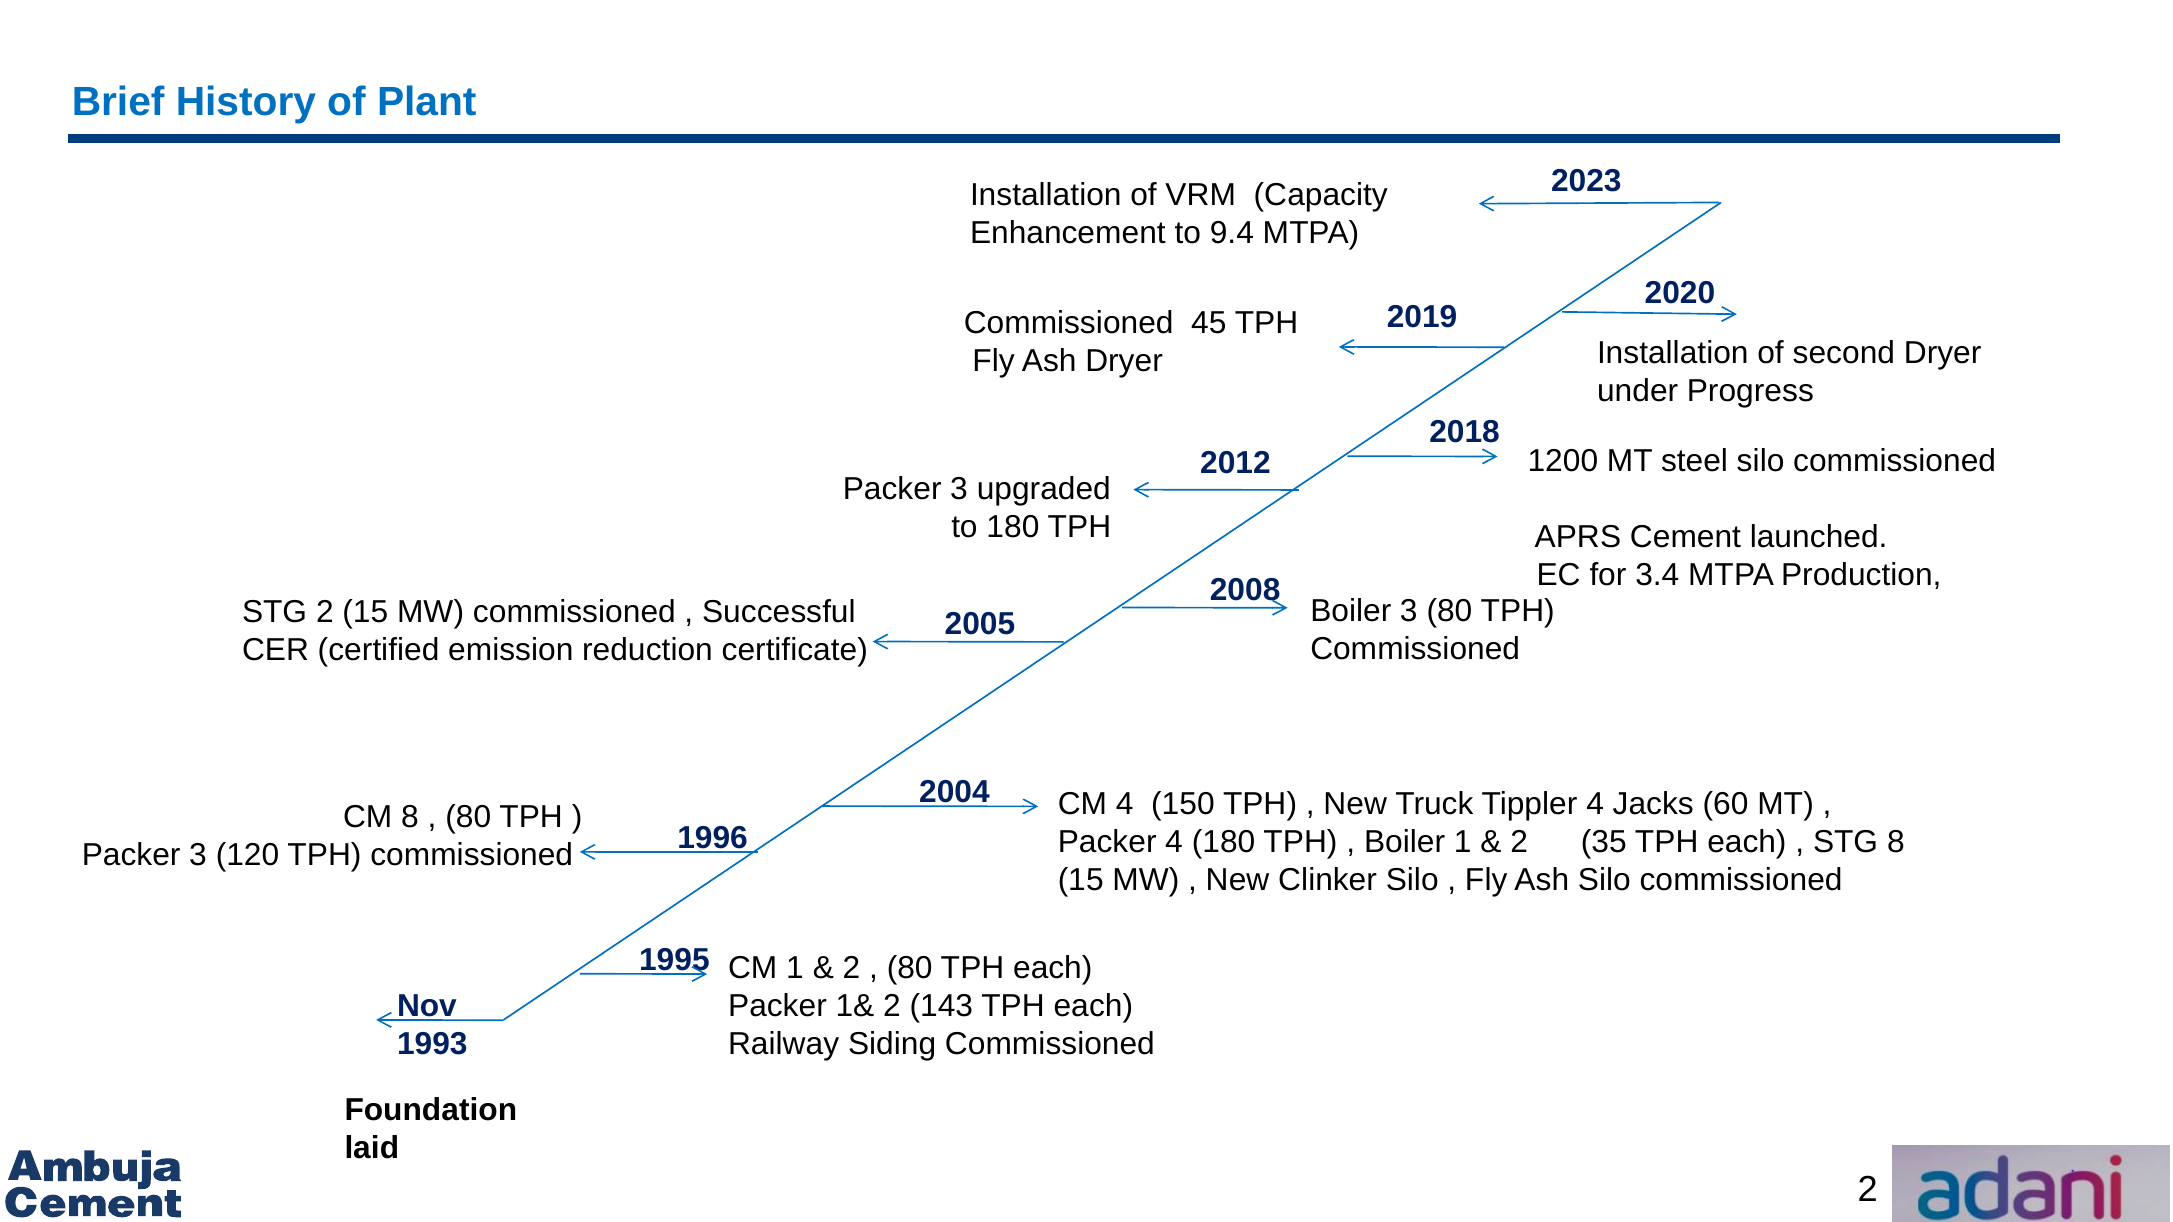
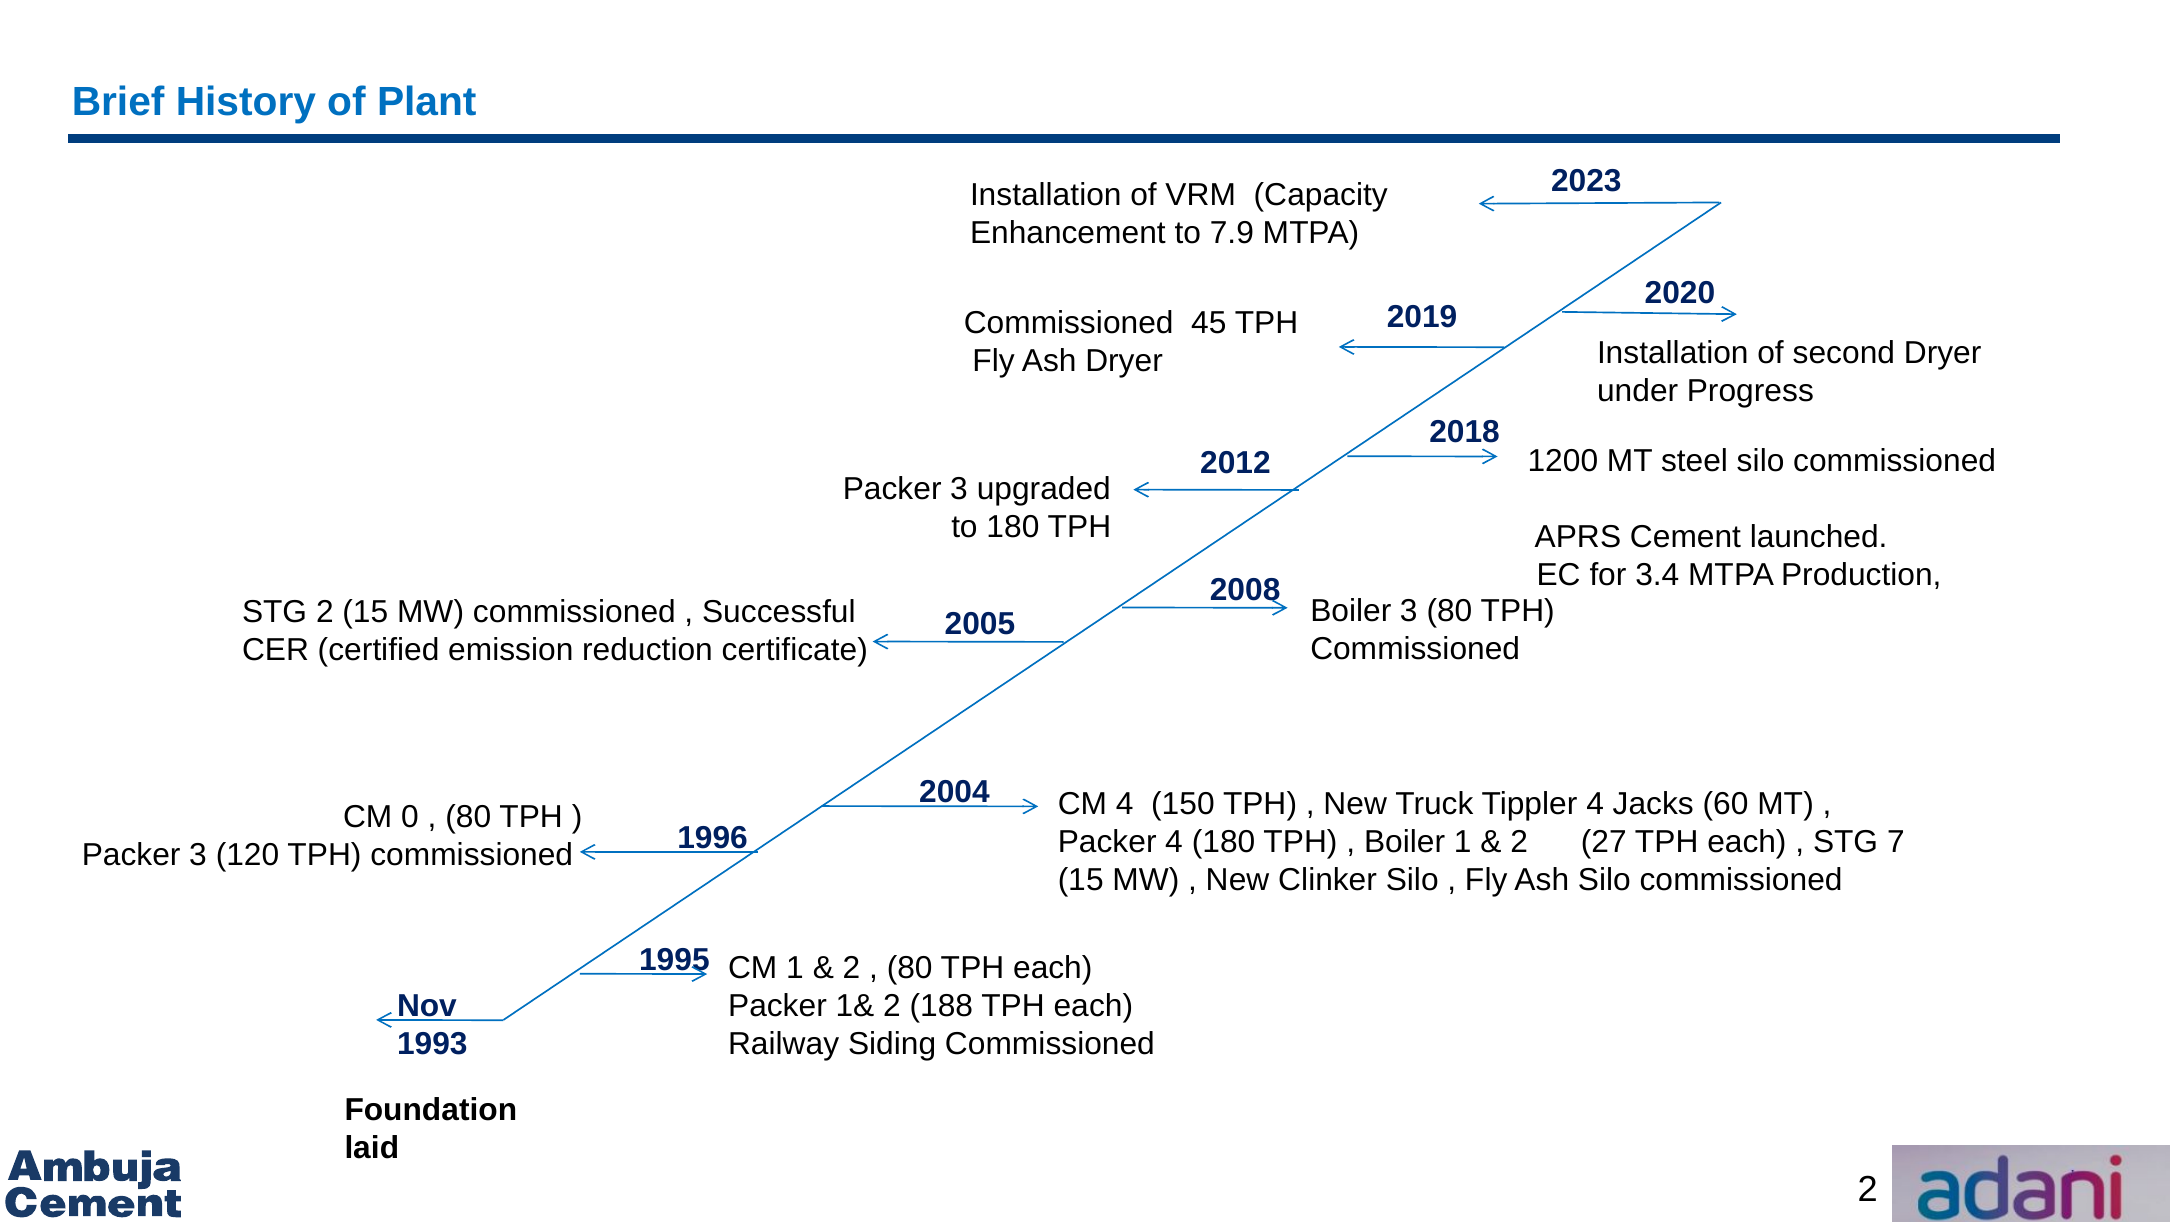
9.4: 9.4 -> 7.9
CM 8: 8 -> 0
35: 35 -> 27
STG 8: 8 -> 7
143: 143 -> 188
